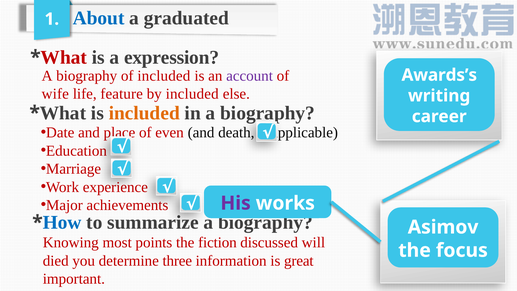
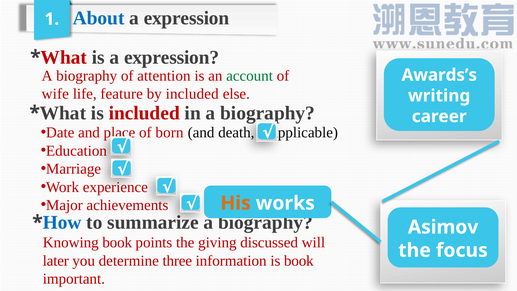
graduated at (186, 18): graduated -> expression
of included: included -> attention
account colour: purple -> green
included at (144, 113) colour: orange -> red
even: even -> born
His colour: purple -> orange
Knowing most: most -> book
fiction: fiction -> giving
died: died -> later
is great: great -> book
